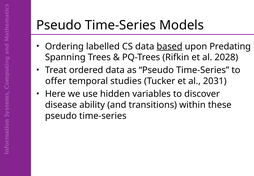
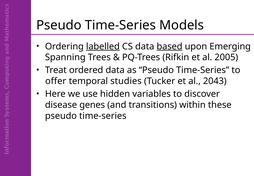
labelled underline: none -> present
Predating: Predating -> Emerging
2028: 2028 -> 2005
2031: 2031 -> 2043
ability: ability -> genes
